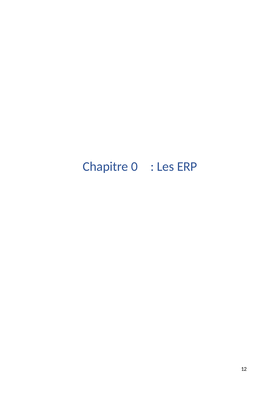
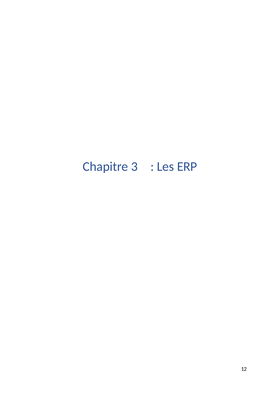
0: 0 -> 3
